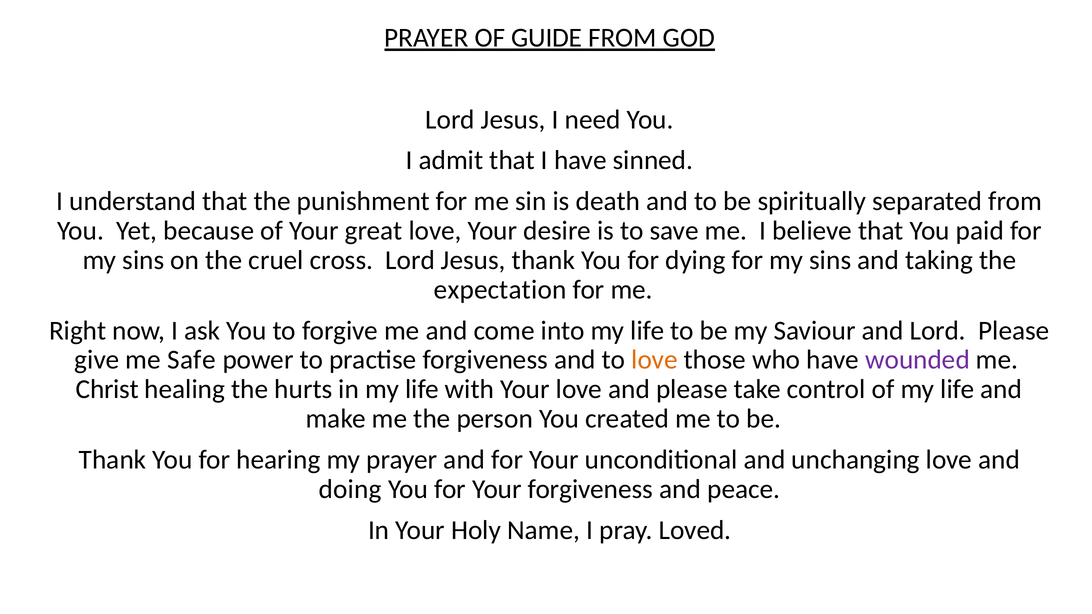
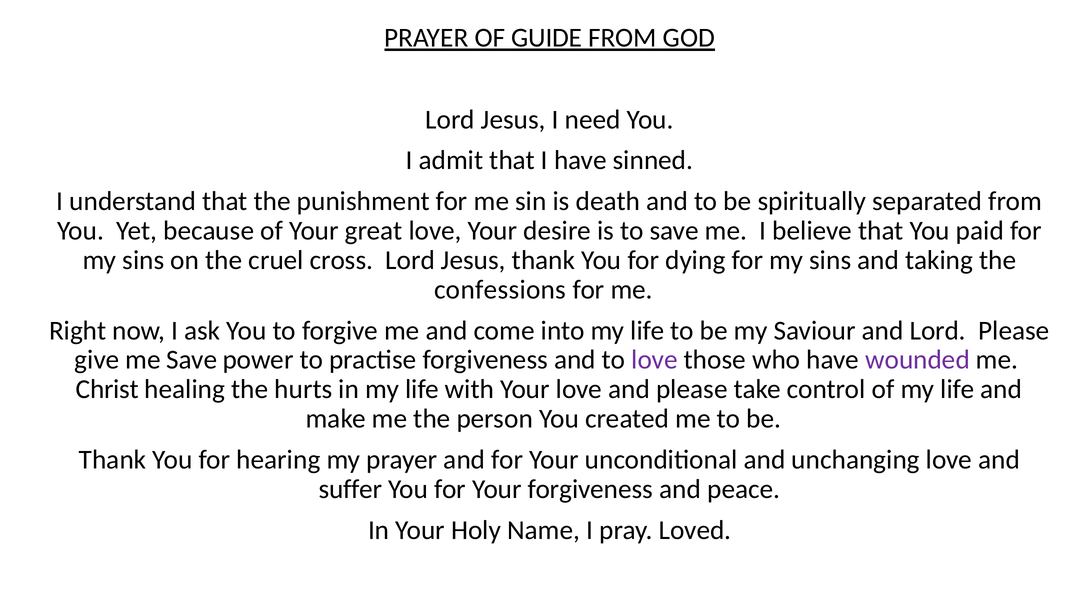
expectation: expectation -> confessions
me Safe: Safe -> Save
love at (655, 360) colour: orange -> purple
doing: doing -> suffer
